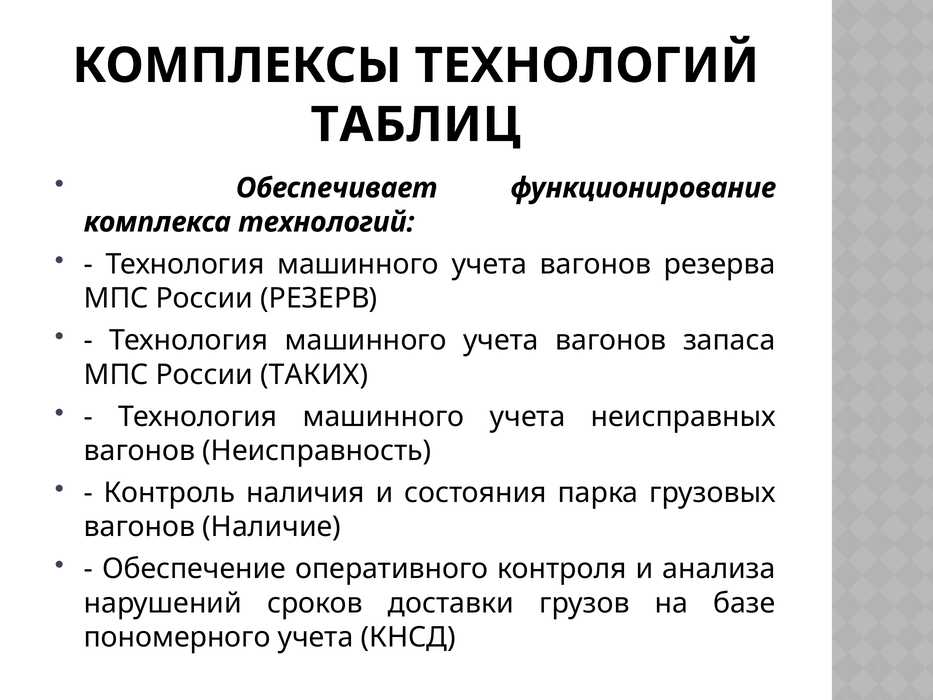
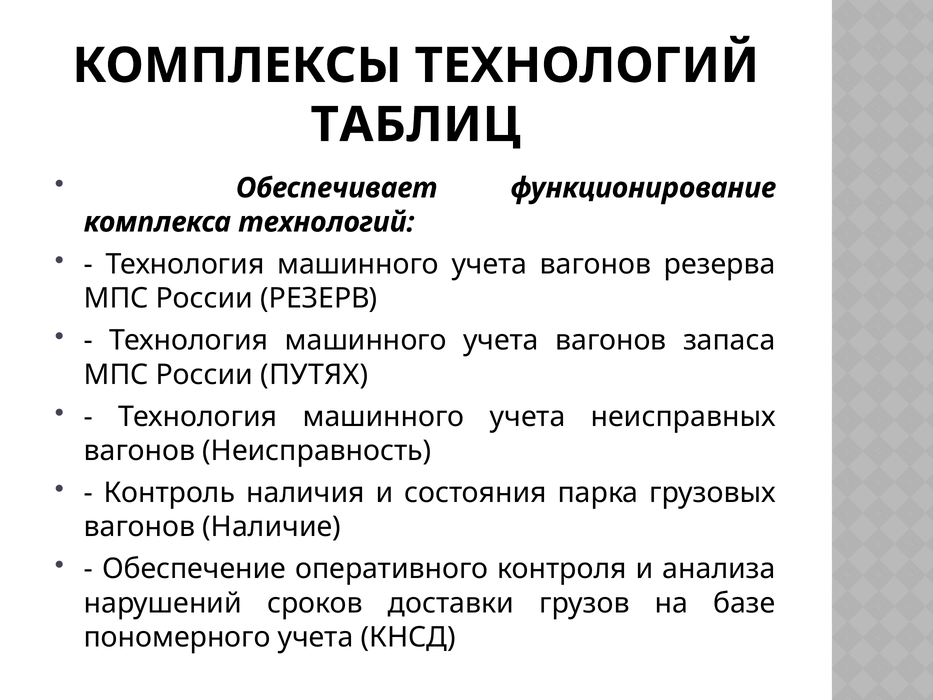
ТАКИХ: ТАКИХ -> ПУТЯХ
